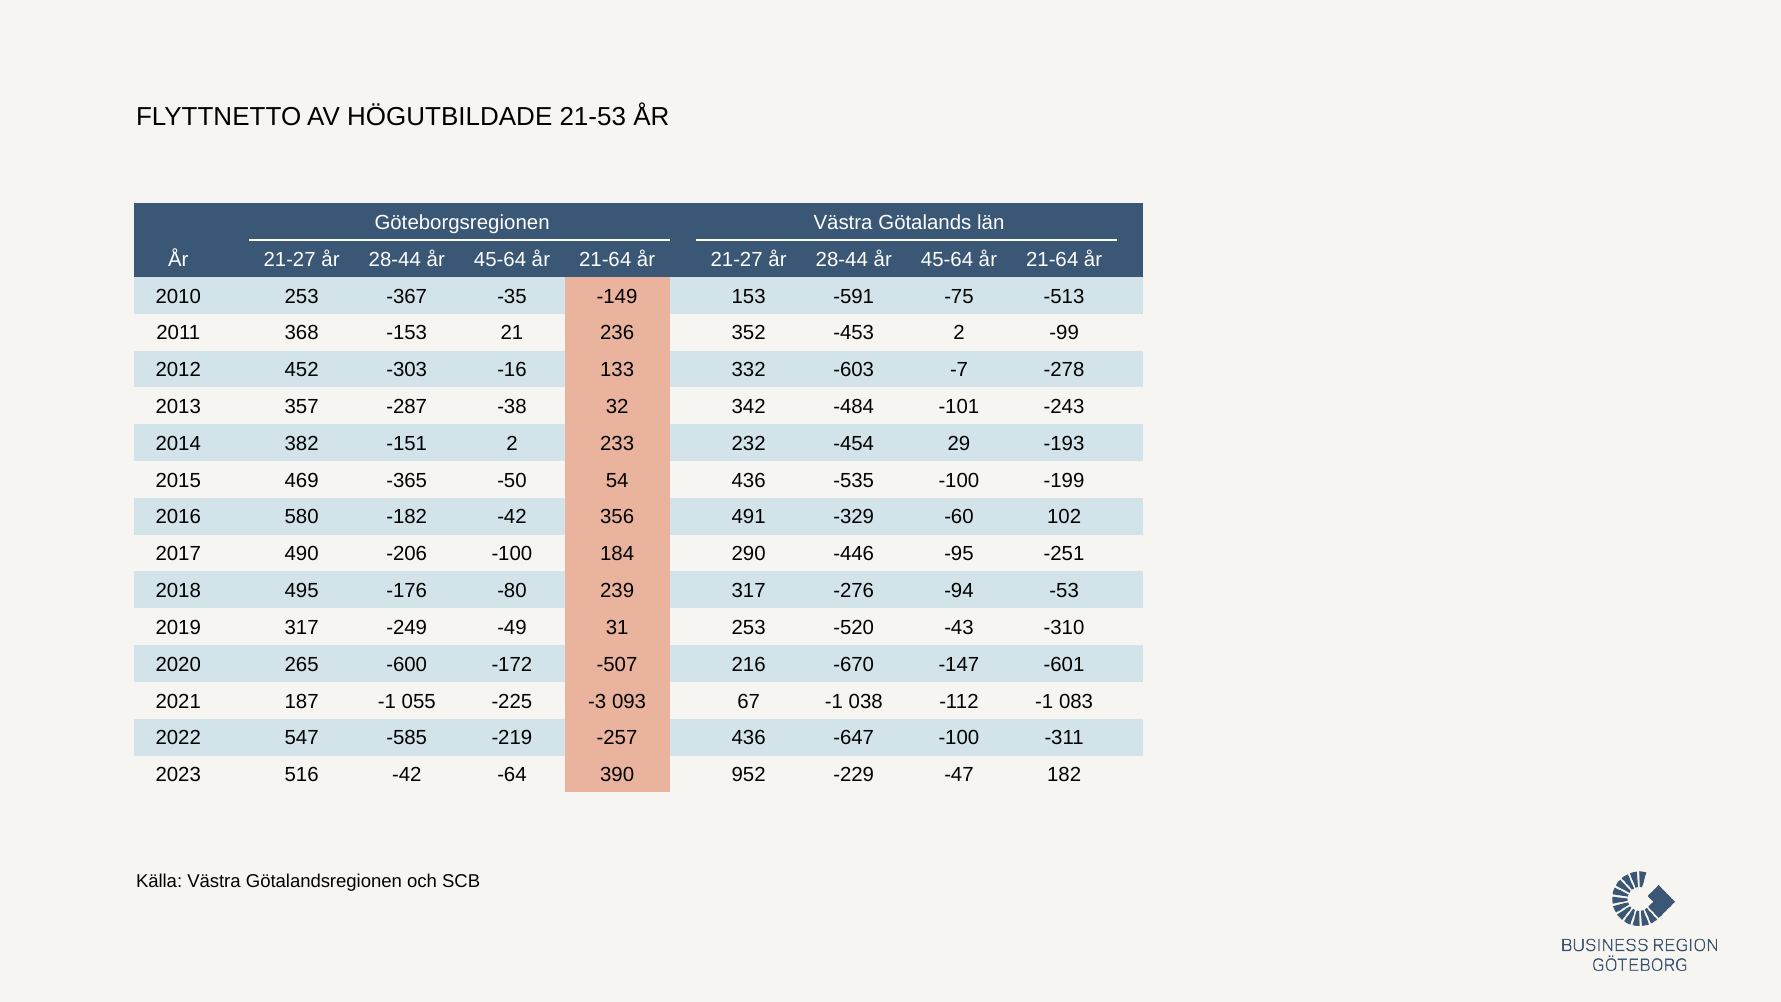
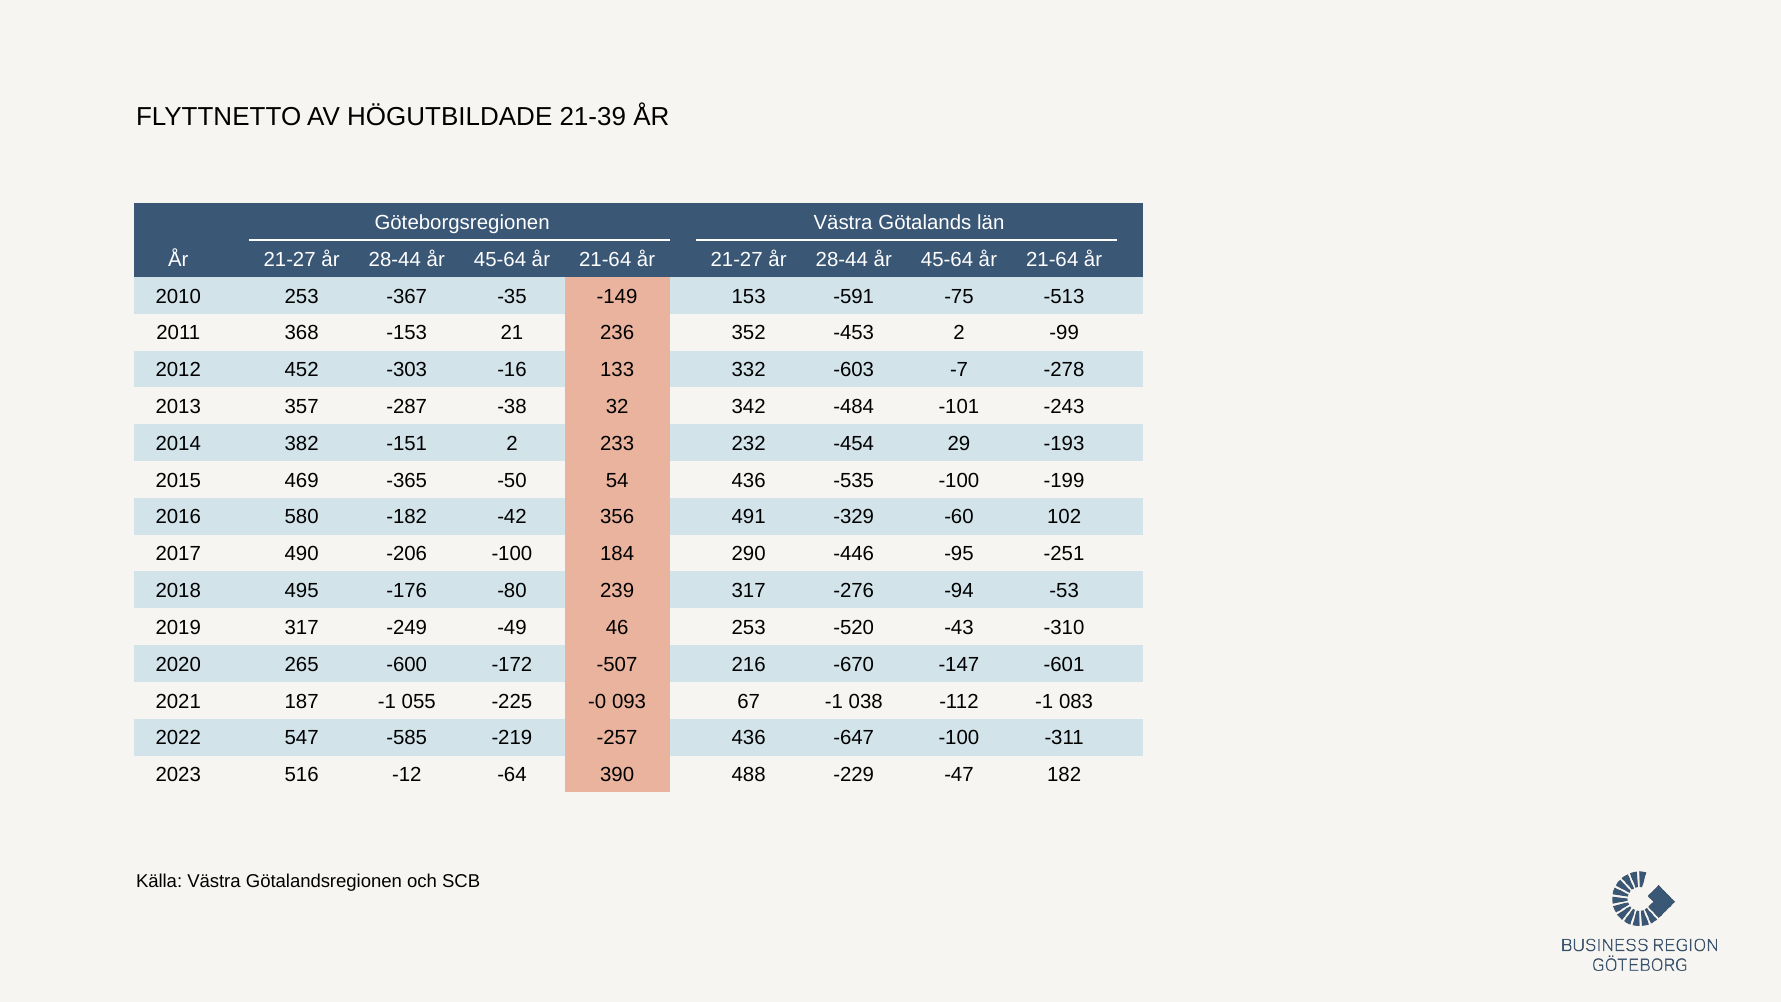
21-53: 21-53 -> 21-39
31: 31 -> 46
-3: -3 -> -0
516 -42: -42 -> -12
952: 952 -> 488
